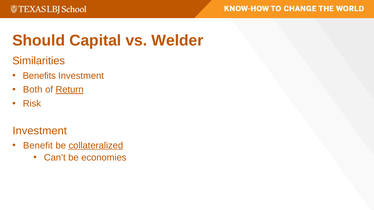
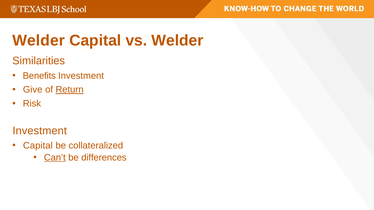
Should at (39, 41): Should -> Welder
Both: Both -> Give
Benefit at (38, 146): Benefit -> Capital
collateralized underline: present -> none
Can’t underline: none -> present
economies: economies -> differences
